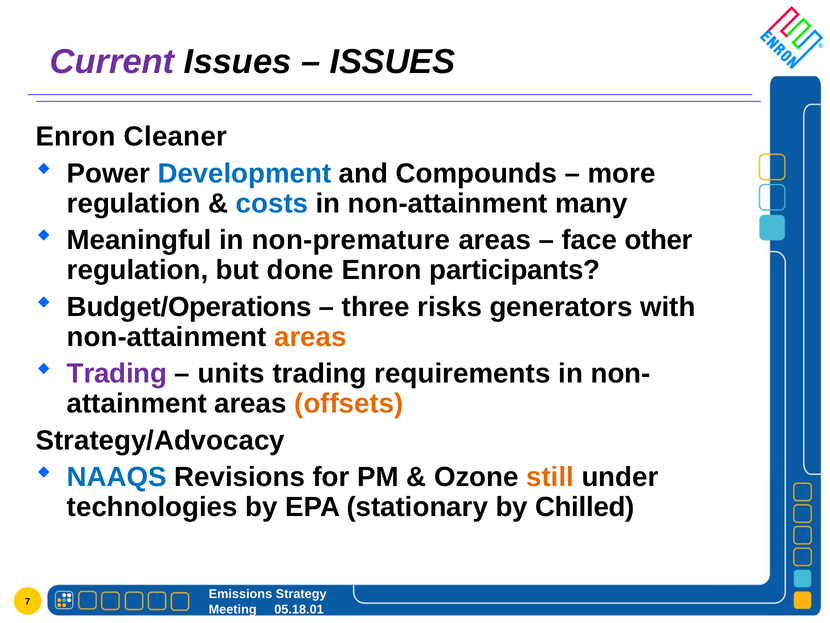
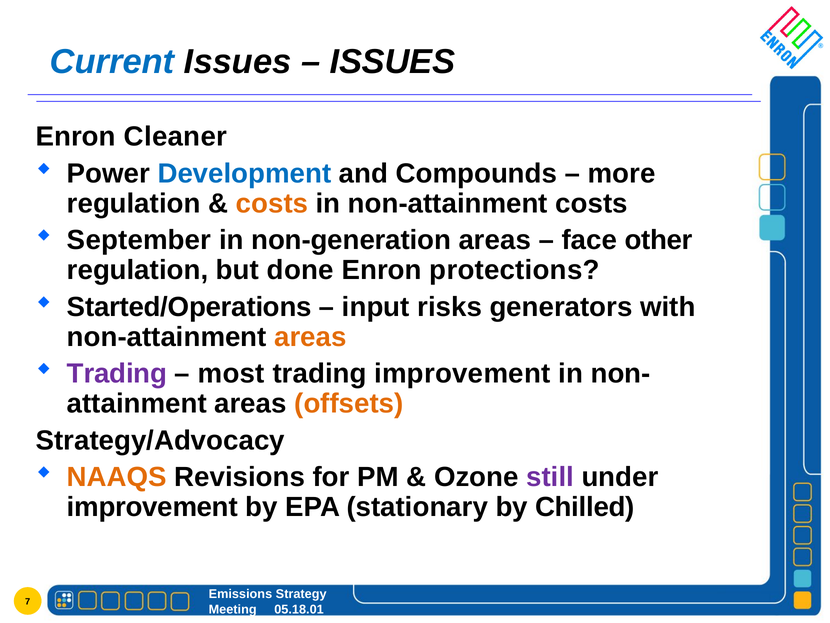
Current colour: purple -> blue
costs at (272, 203) colour: blue -> orange
non-attainment many: many -> costs
Meaningful: Meaningful -> September
non-premature: non-premature -> non-generation
participants: participants -> protections
Budget/Operations: Budget/Operations -> Started/Operations
three: three -> input
units: units -> most
trading requirements: requirements -> improvement
NAAQS colour: blue -> orange
still colour: orange -> purple
technologies at (152, 507): technologies -> improvement
